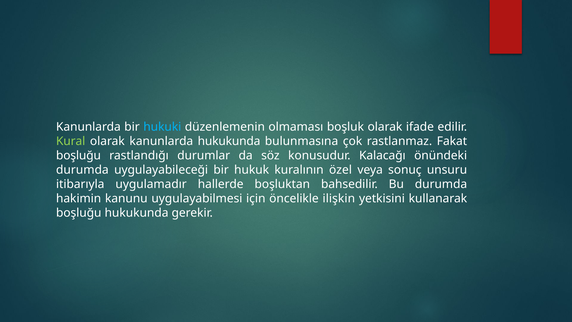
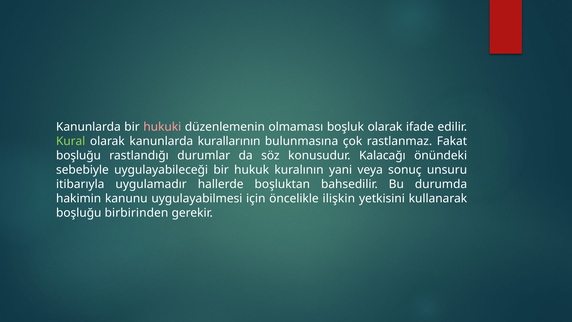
hukuki colour: light blue -> pink
kanunlarda hukukunda: hukukunda -> kurallarının
durumda at (82, 170): durumda -> sebebiyle
özel: özel -> yani
boşluğu hukukunda: hukukunda -> birbirinden
